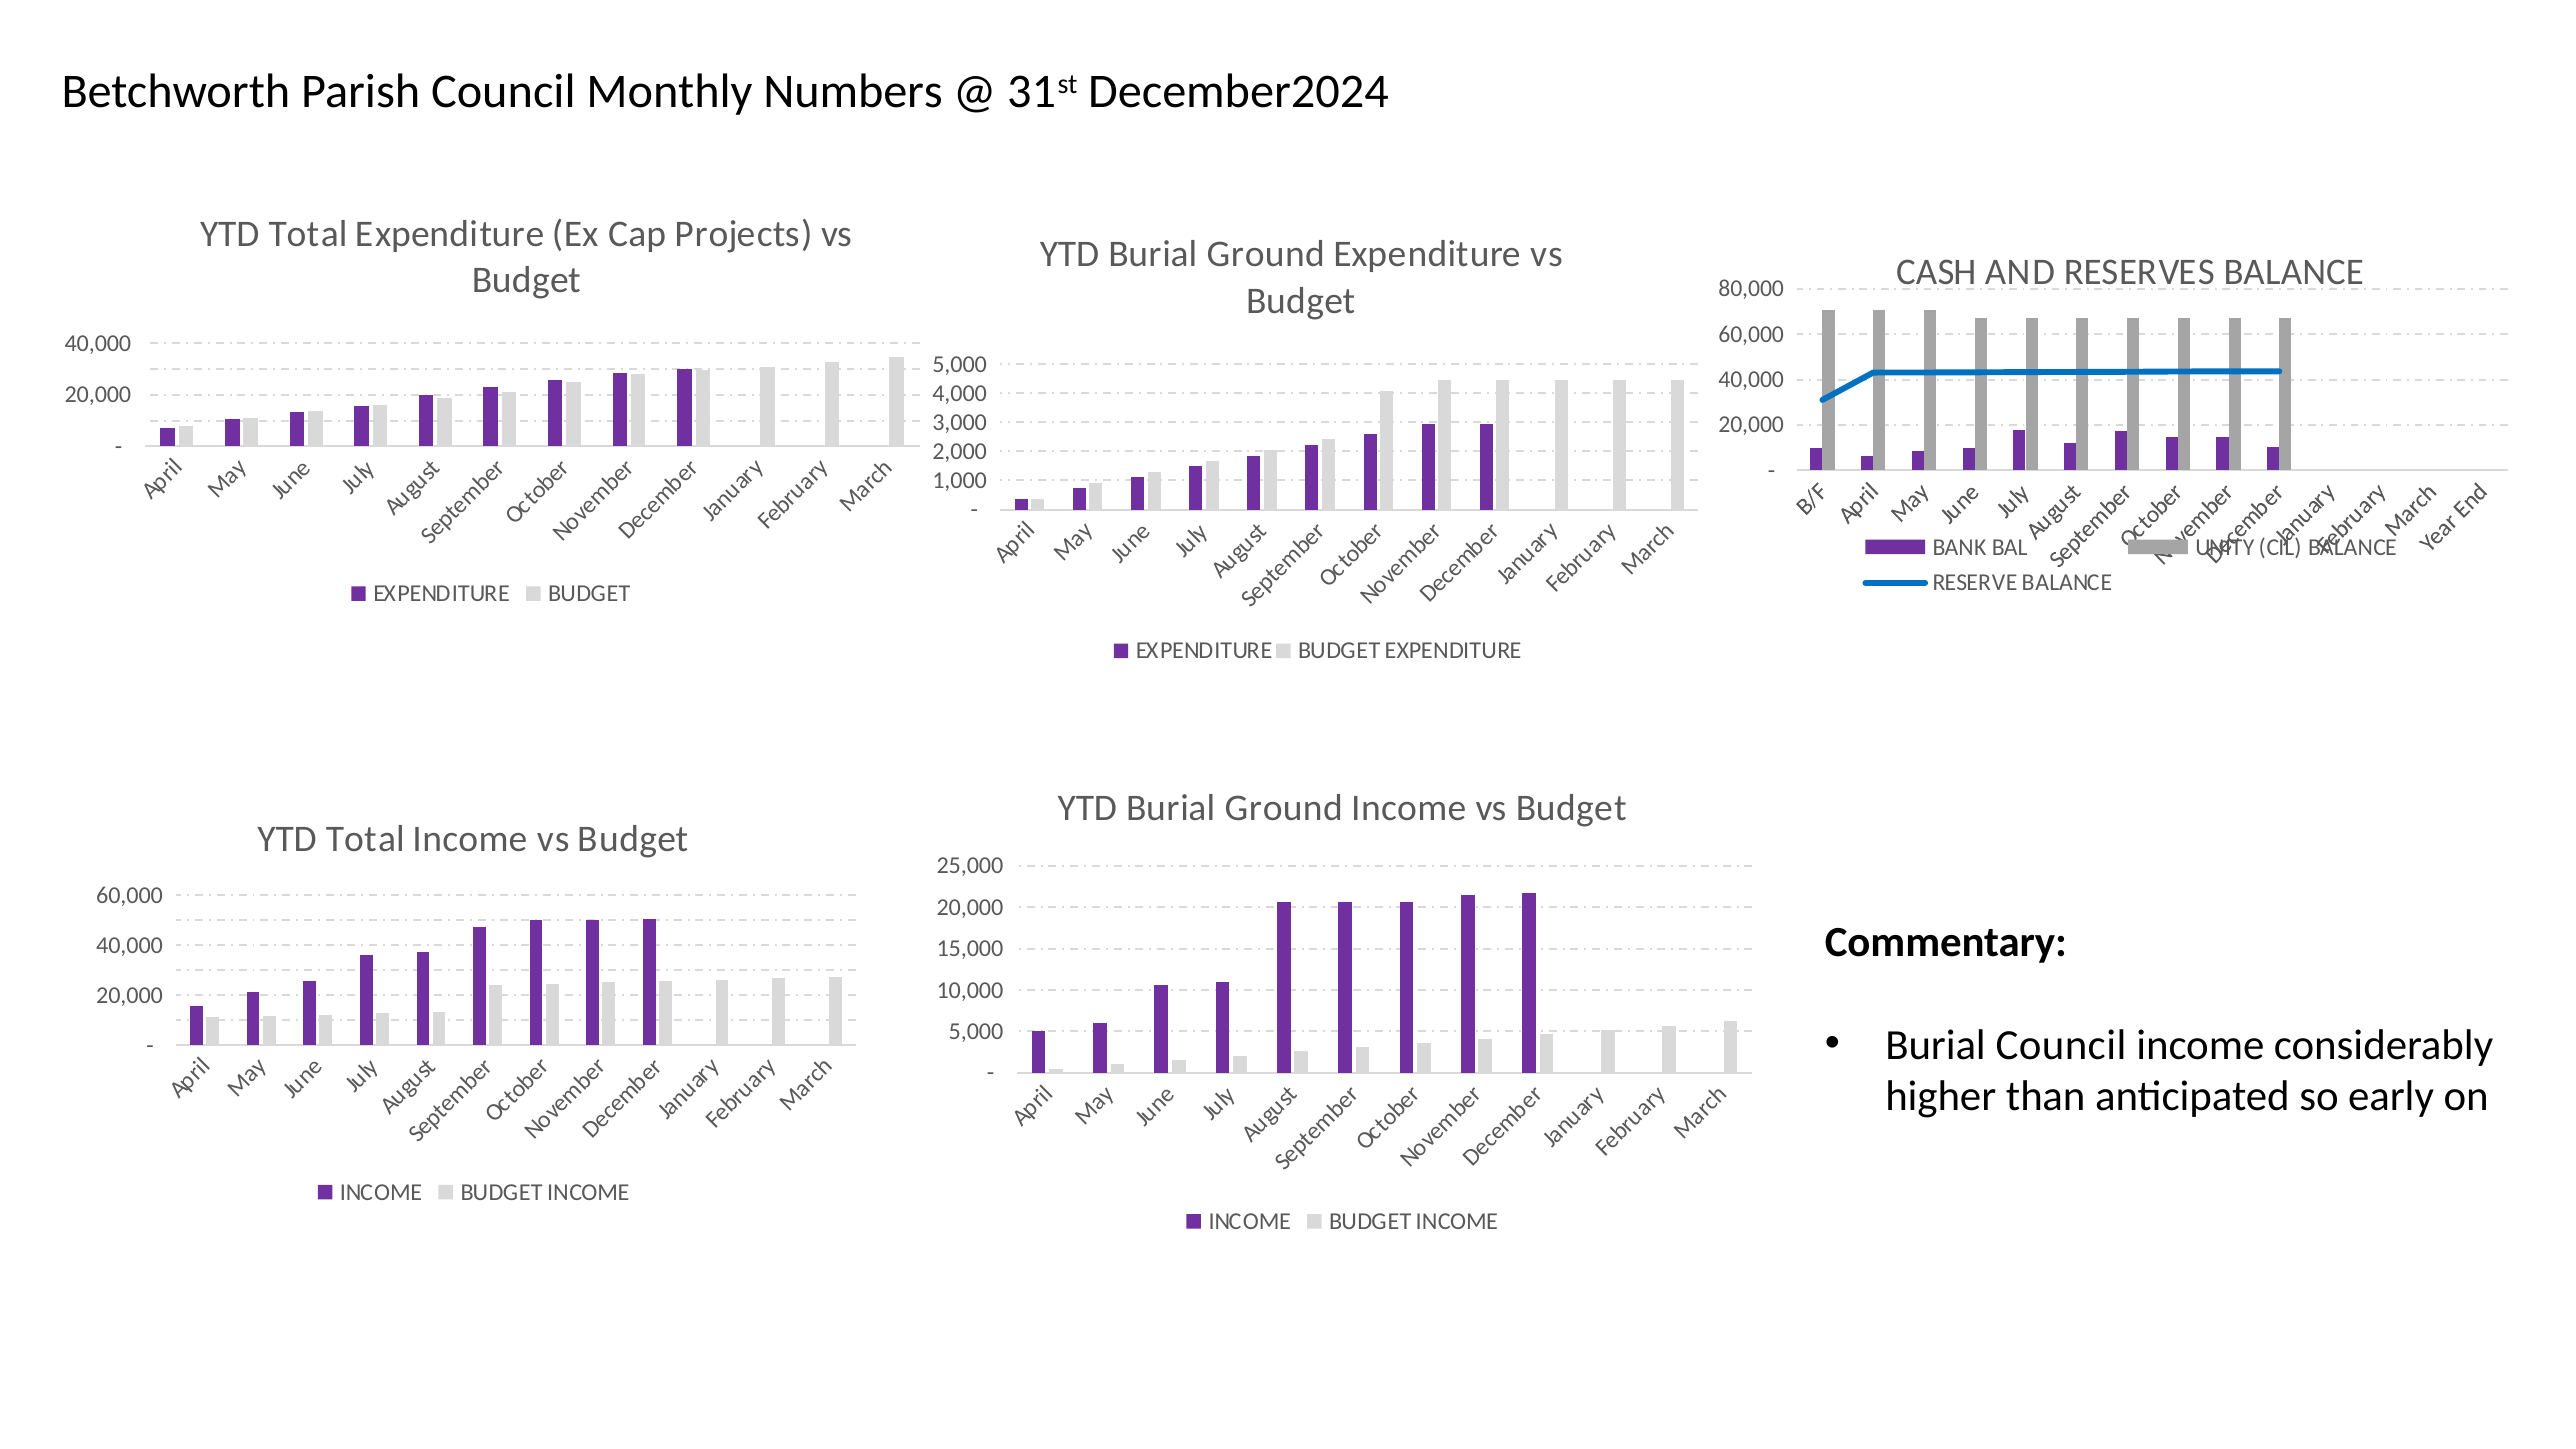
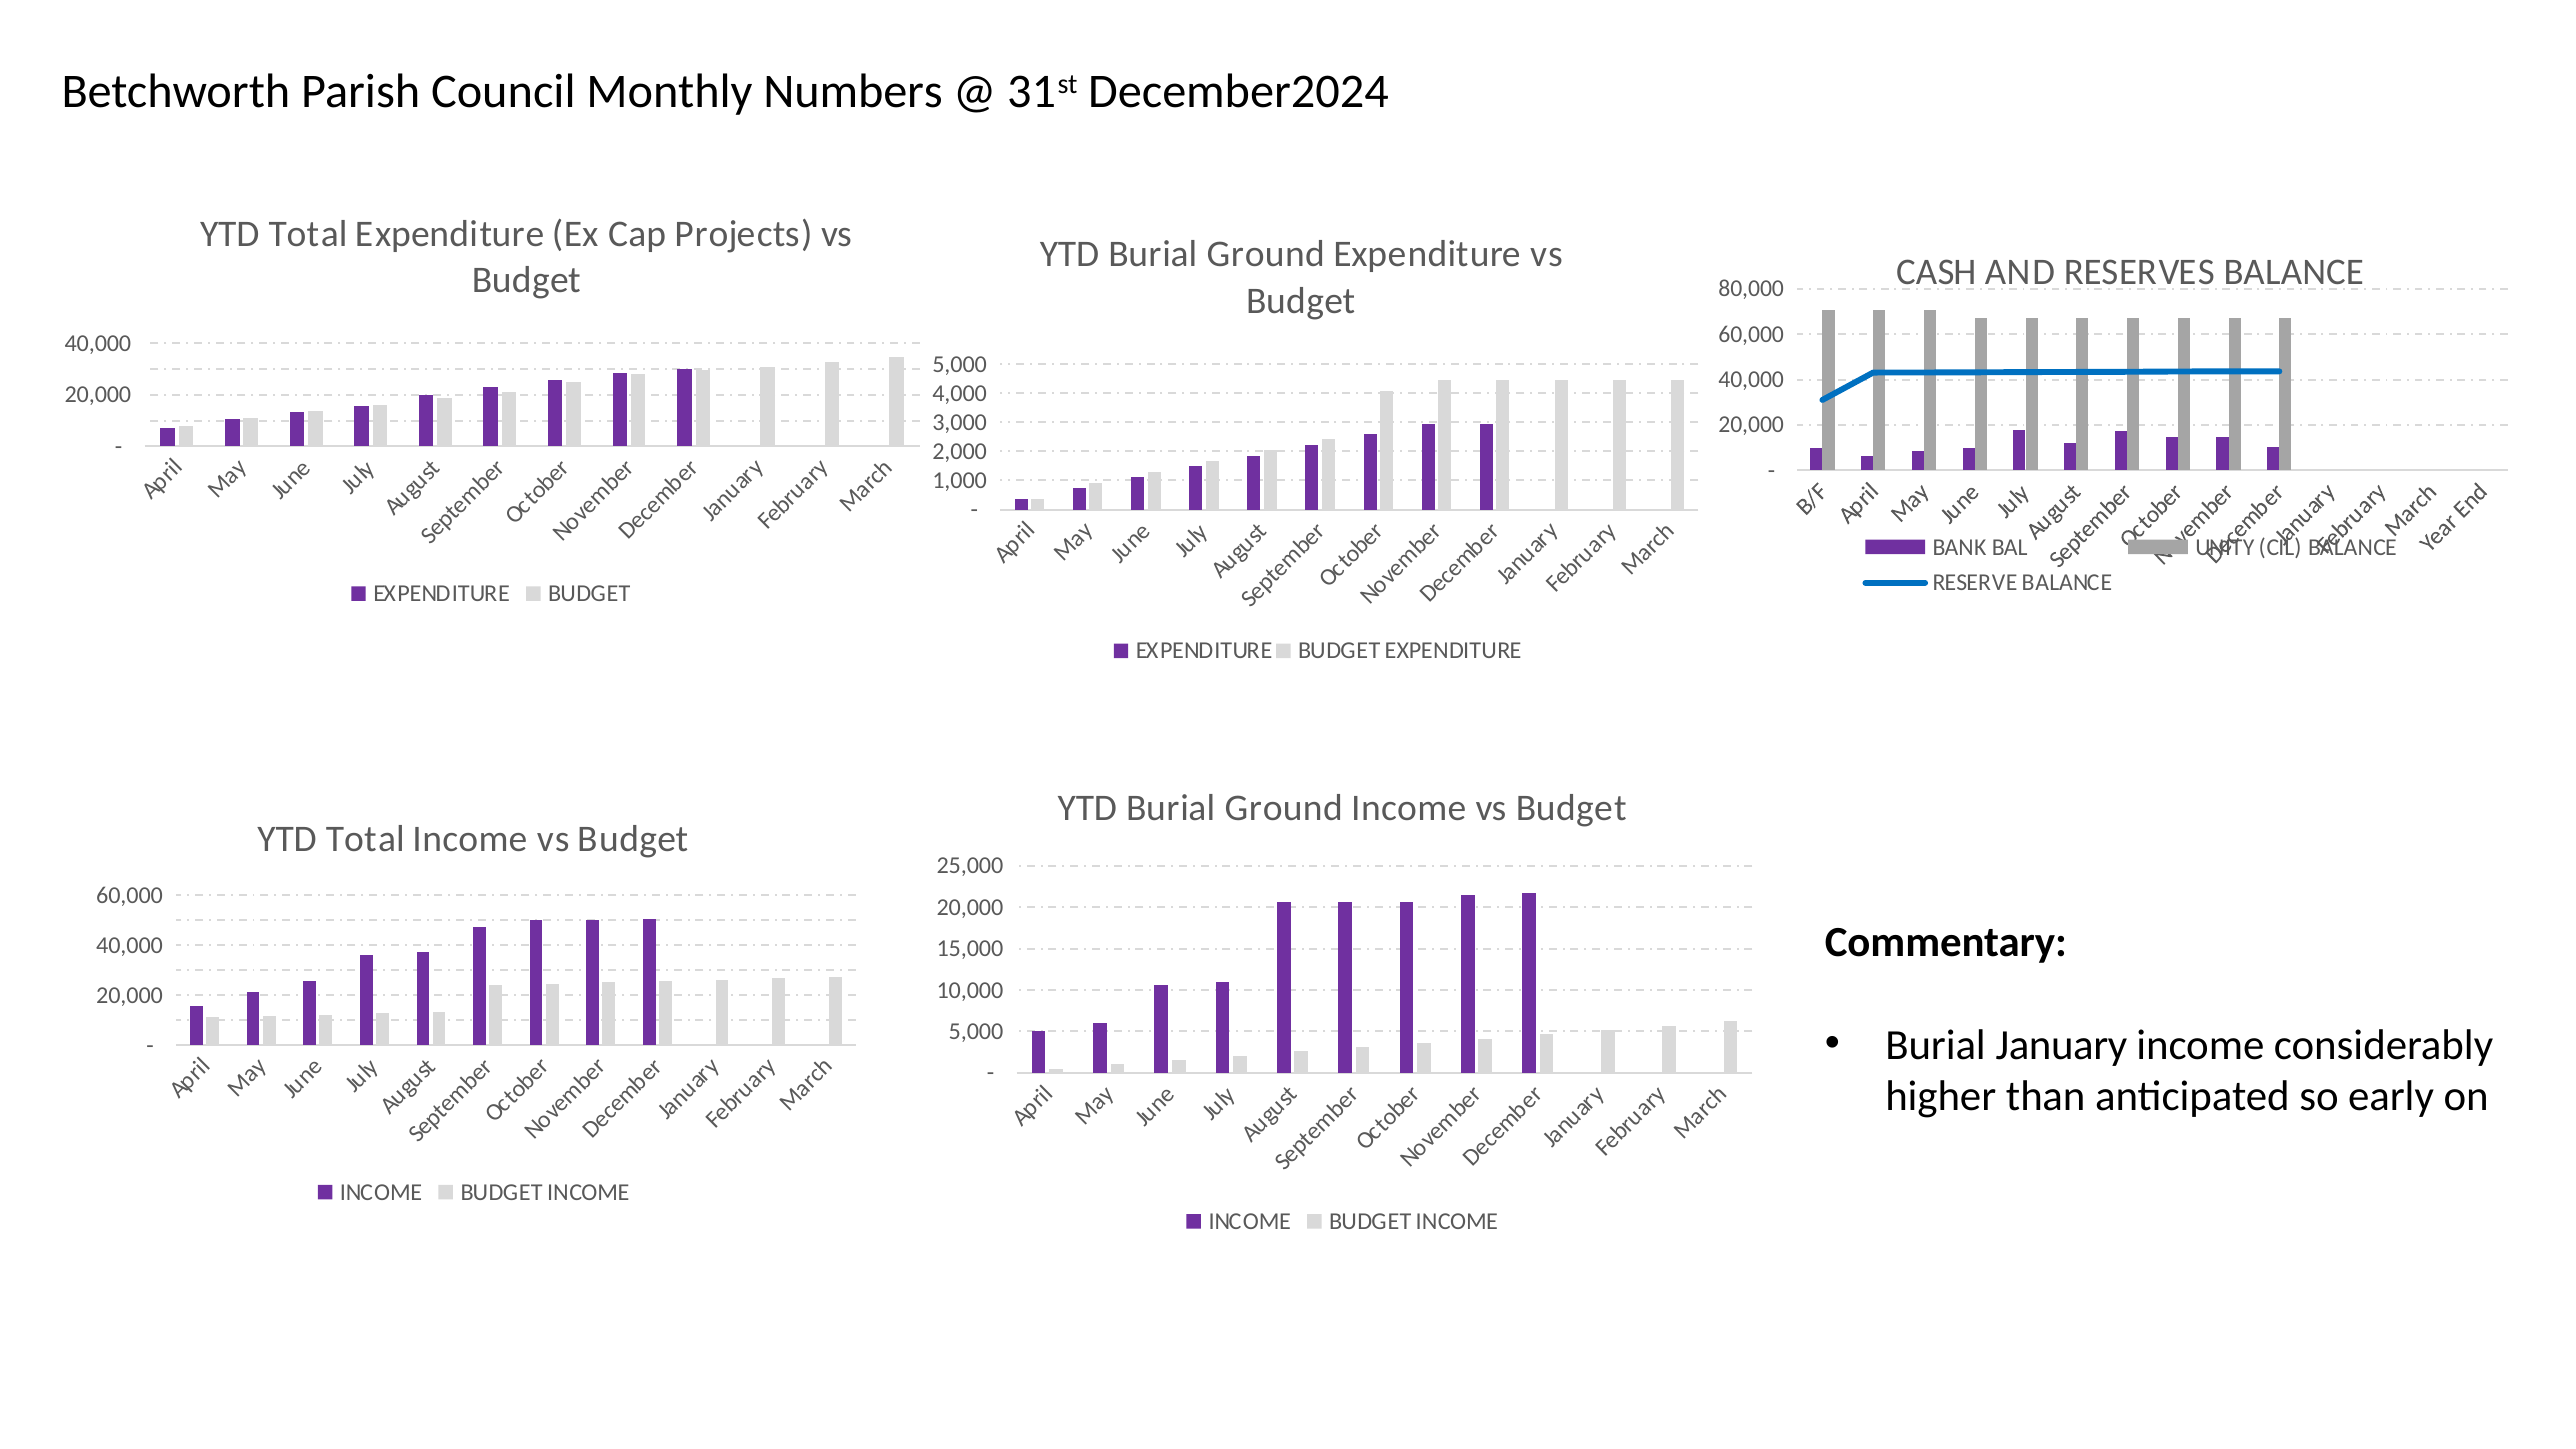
Burial Council: Council -> January
